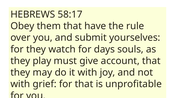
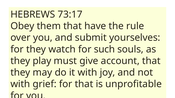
58:17: 58:17 -> 73:17
days: days -> such
